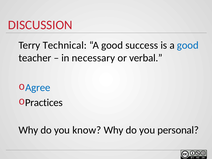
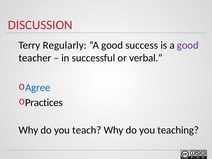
Technical: Technical -> Regularly
good at (188, 45) colour: blue -> purple
necessary: necessary -> successful
know: know -> teach
personal: personal -> teaching
